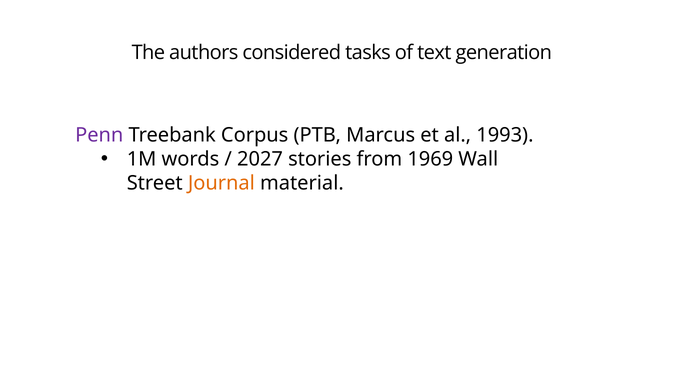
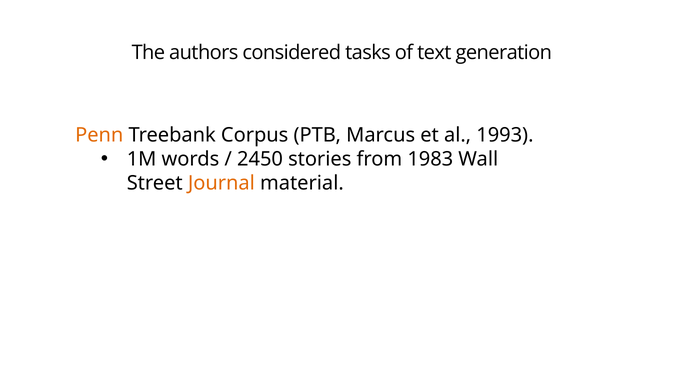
Penn colour: purple -> orange
2027: 2027 -> 2450
1969: 1969 -> 1983
